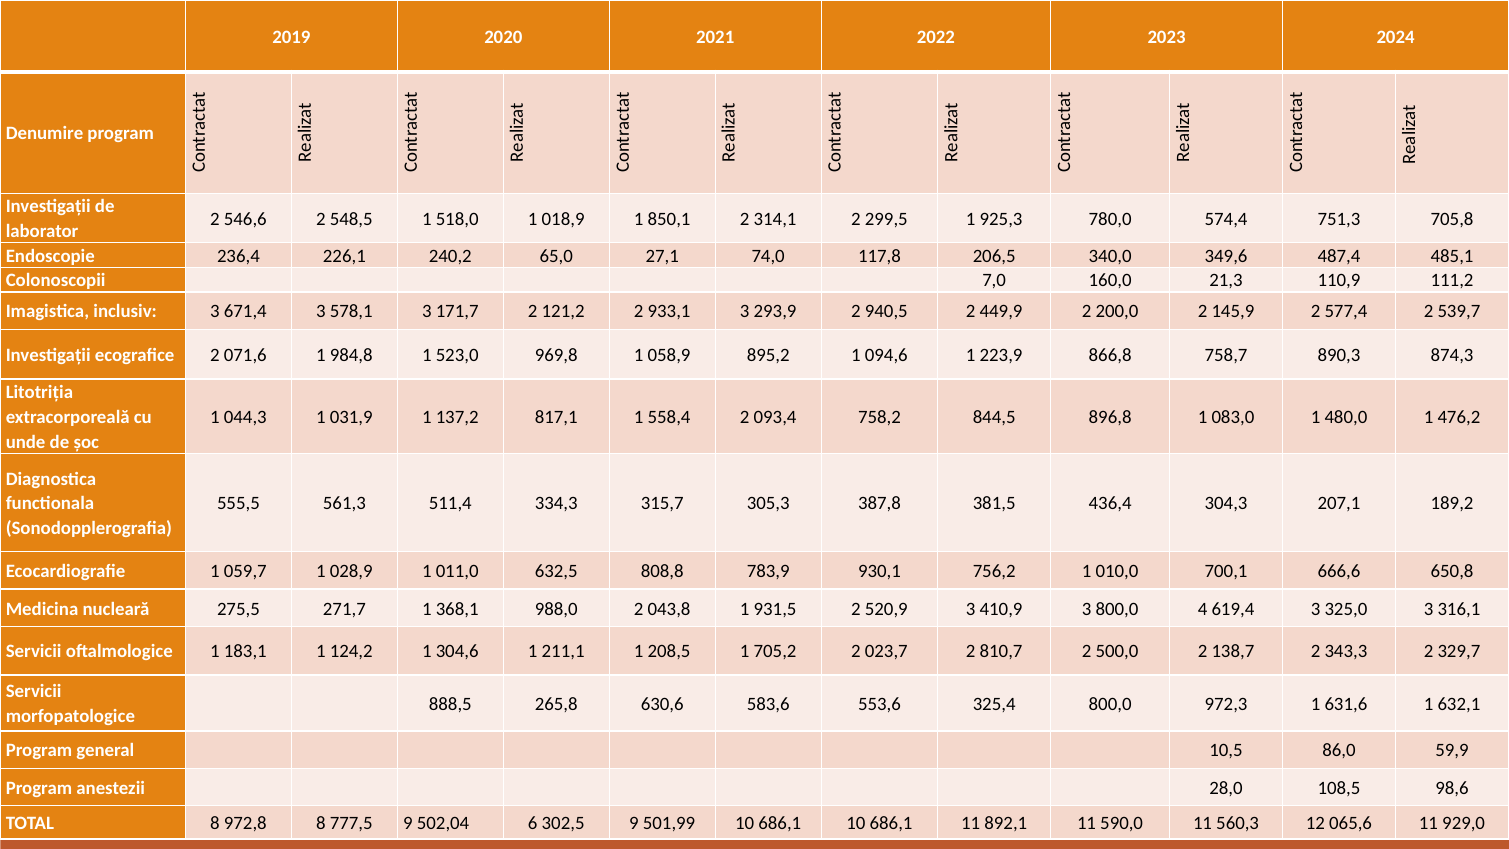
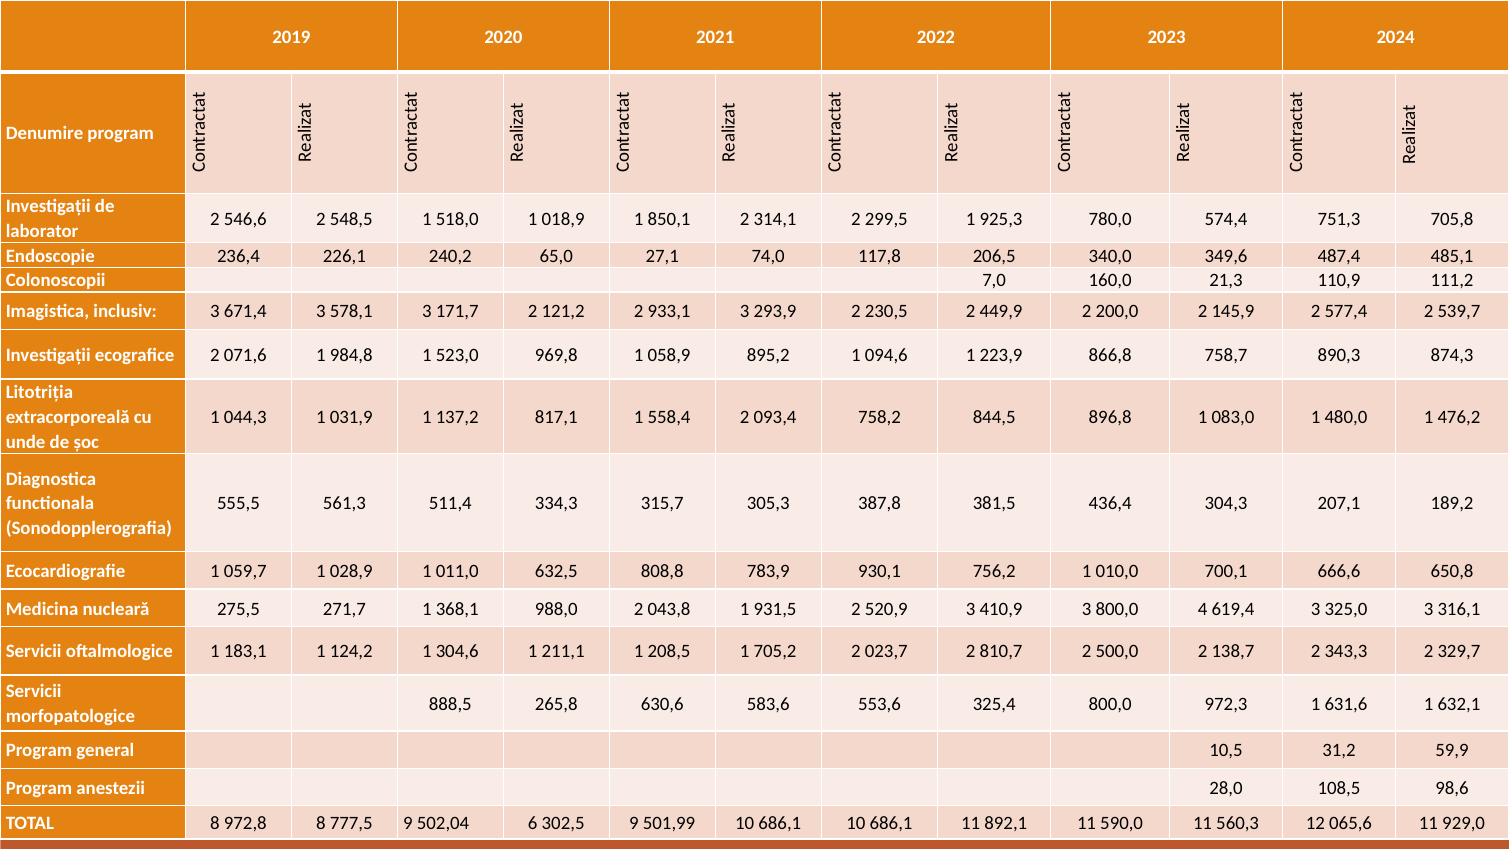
940,5: 940,5 -> 230,5
86,0: 86,0 -> 31,2
